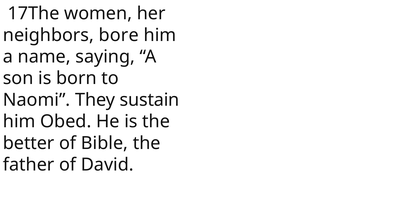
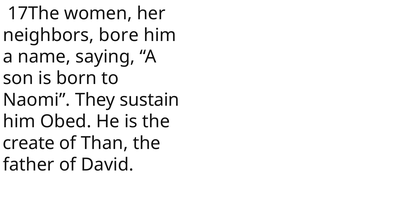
better: better -> create
Bible: Bible -> Than
